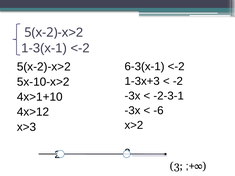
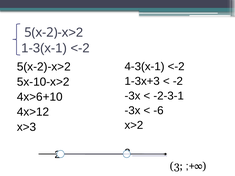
6-3(х-1: 6-3(х-1 -> 4-3(х-1
4х>1+10: 4х>1+10 -> 4х>6+10
